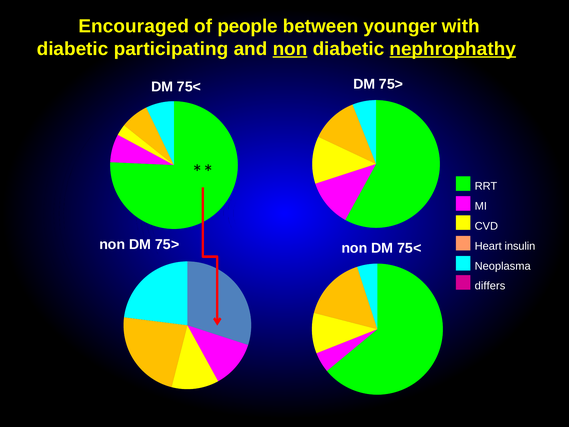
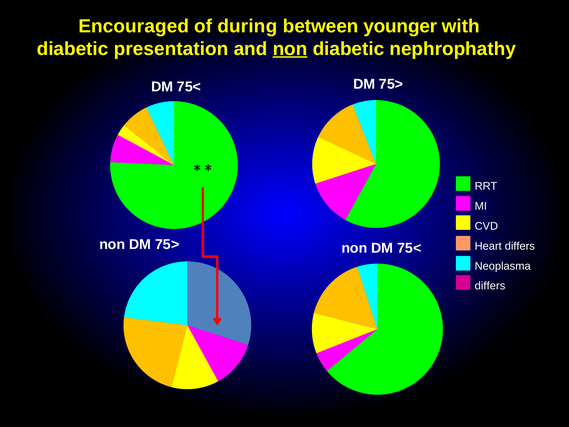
people: people -> during
participating: participating -> presentation
nephrophathy underline: present -> none
Heart insulin: insulin -> differs
